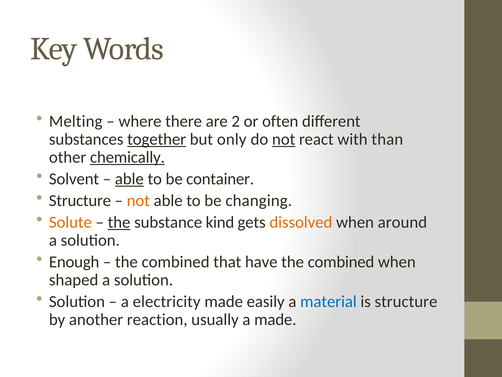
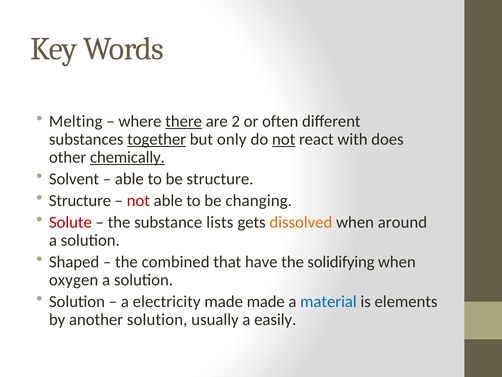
there underline: none -> present
than: than -> does
able at (129, 179) underline: present -> none
be container: container -> structure
not at (138, 200) colour: orange -> red
Solute colour: orange -> red
the at (119, 222) underline: present -> none
kind: kind -> lists
Enough: Enough -> Shaped
combined at (341, 262): combined -> solidifying
shaped: shaped -> oxygen
made easily: easily -> made
is structure: structure -> elements
another reaction: reaction -> solution
a made: made -> easily
